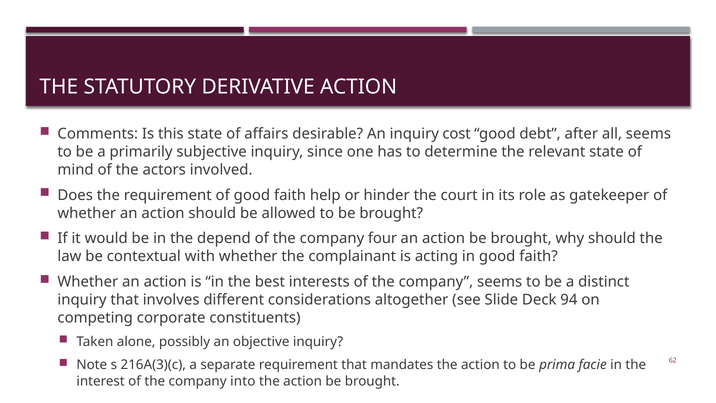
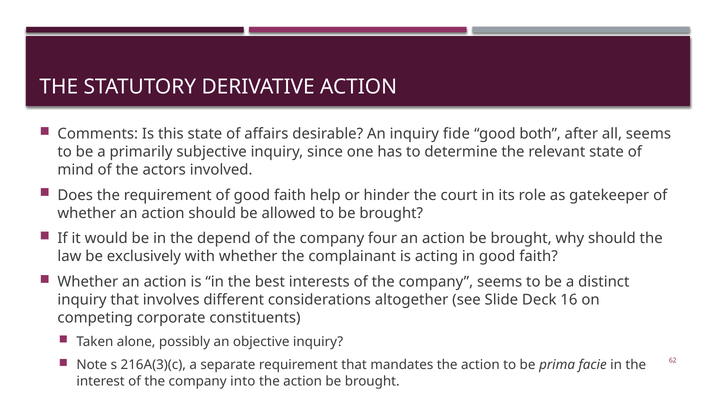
cost: cost -> fide
debt: debt -> both
contextual: contextual -> exclusively
94: 94 -> 16
